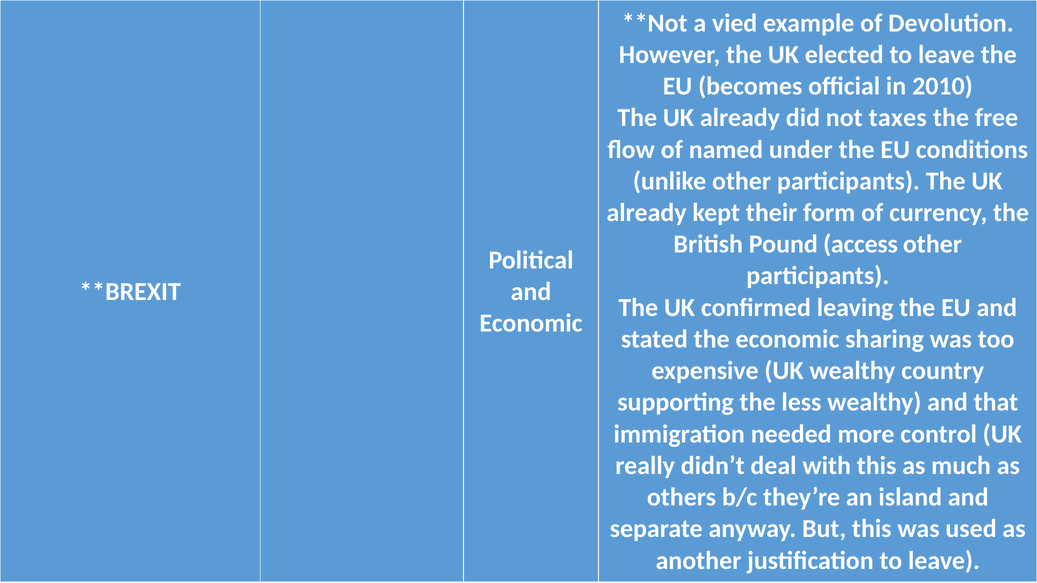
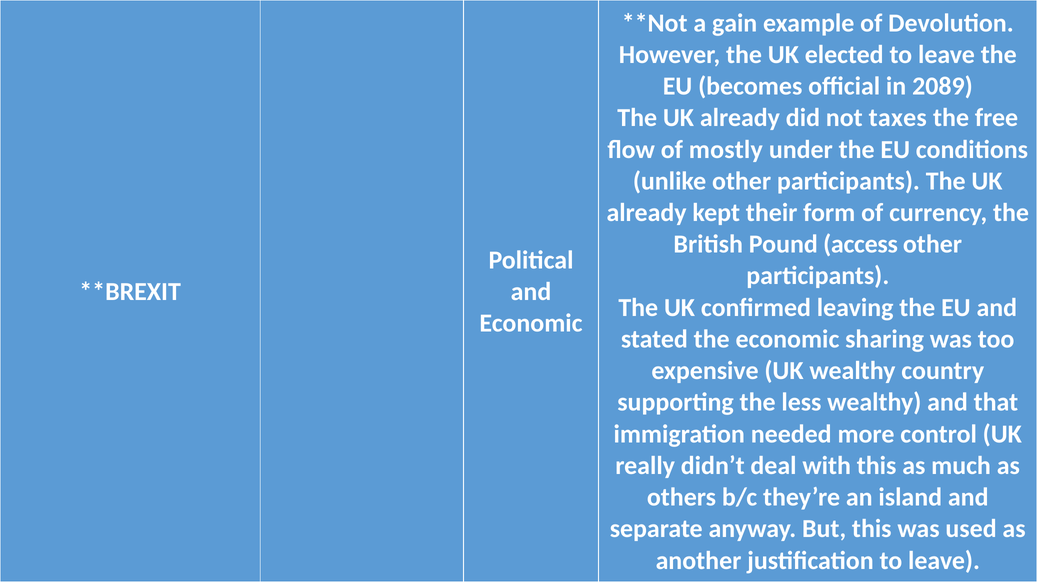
vied: vied -> gain
2010: 2010 -> 2089
named: named -> mostly
